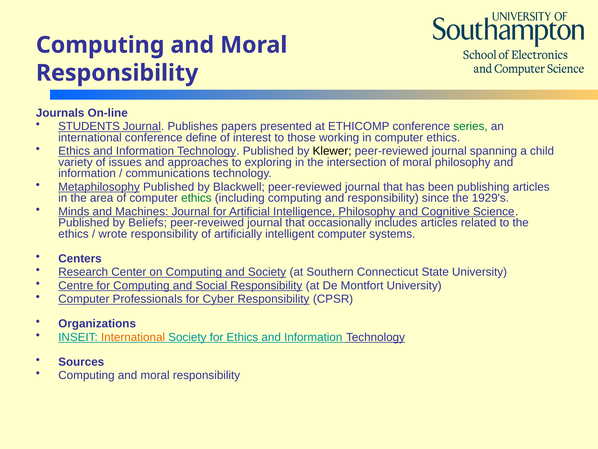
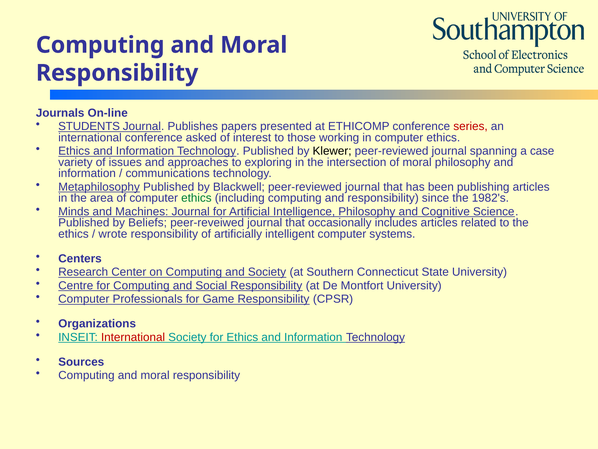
series colour: green -> red
define: define -> asked
child: child -> case
1929's: 1929's -> 1982's
Cyber: Cyber -> Game
International at (133, 337) colour: orange -> red
